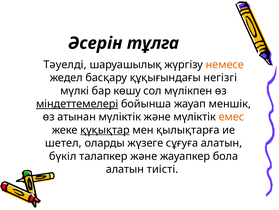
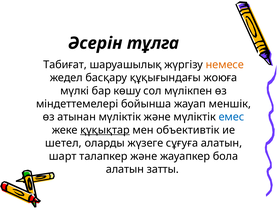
Тәуелдi: Тәуелдi -> Табиғат
негізгі: негізгі -> жоюға
міндеттемелері underline: present -> none
емес colour: orange -> blue
қылықтарға: қылықтарға -> объективтiк
бүкiл: бүкiл -> шарт
тиісті: тиісті -> затты
